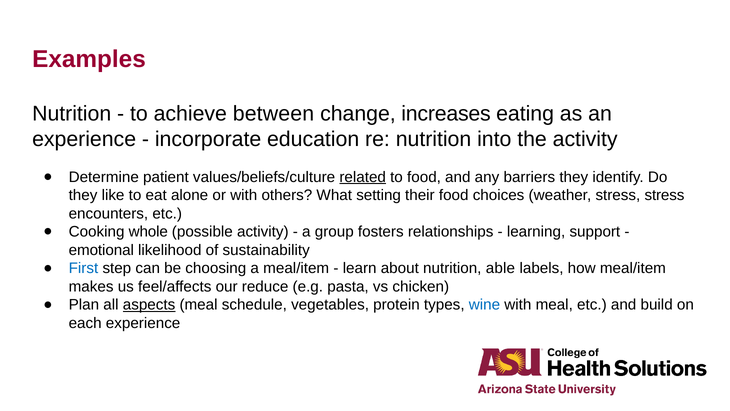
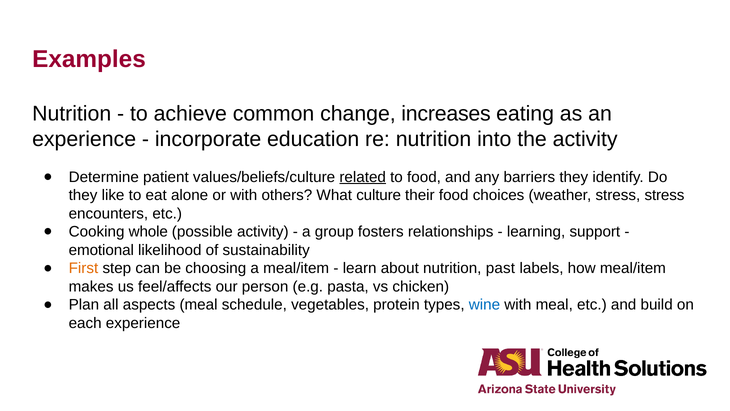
between: between -> common
setting: setting -> culture
First colour: blue -> orange
able: able -> past
reduce: reduce -> person
aspects underline: present -> none
